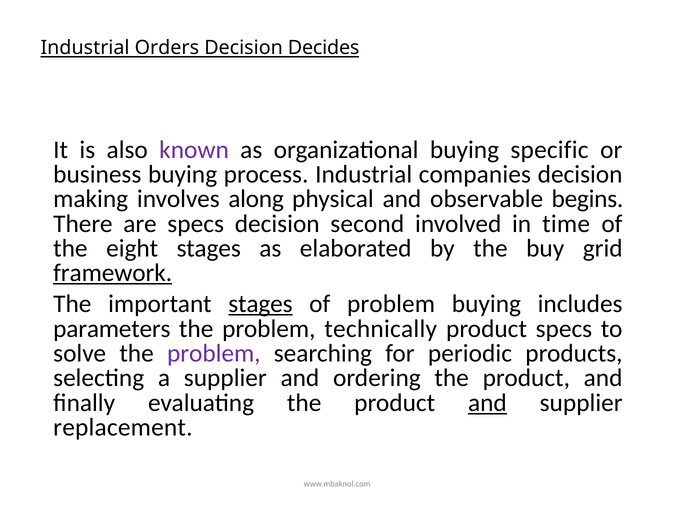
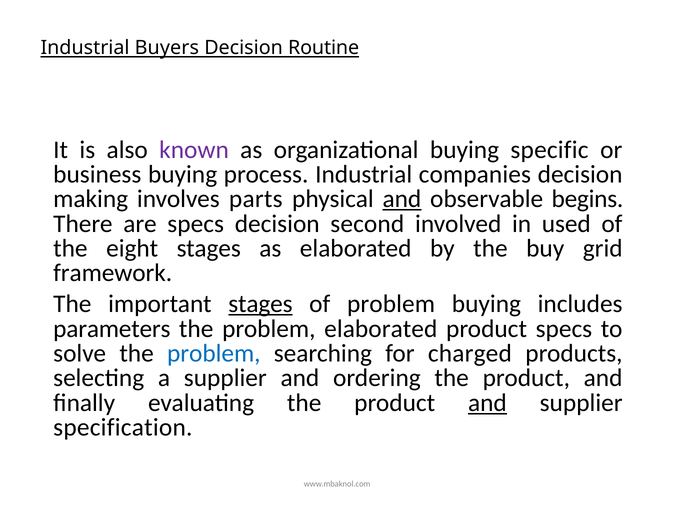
Orders: Orders -> Buyers
Decides: Decides -> Routine
along: along -> parts
and at (402, 199) underline: none -> present
time: time -> used
framework underline: present -> none
problem technically: technically -> elaborated
problem at (214, 353) colour: purple -> blue
periodic: periodic -> charged
replacement: replacement -> specification
